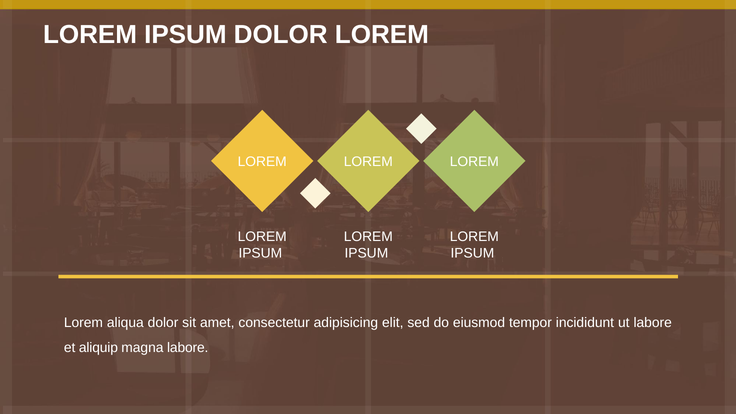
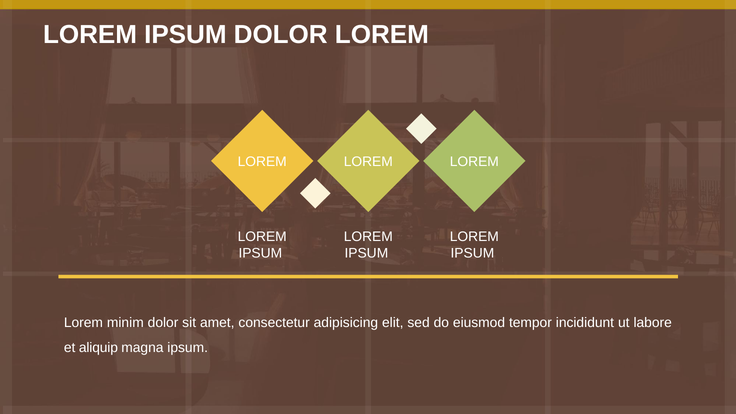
aliqua: aliqua -> minim
magna labore: labore -> ipsum
